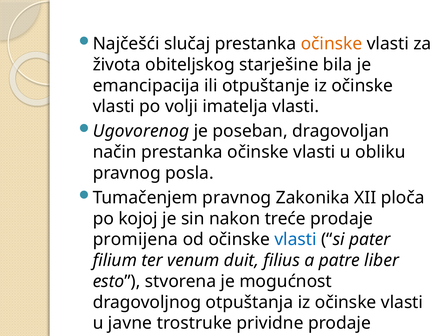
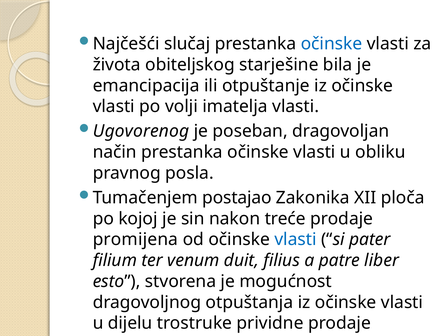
očinske at (332, 44) colour: orange -> blue
Tumačenjem pravnog: pravnog -> postajao
javne: javne -> dijelu
